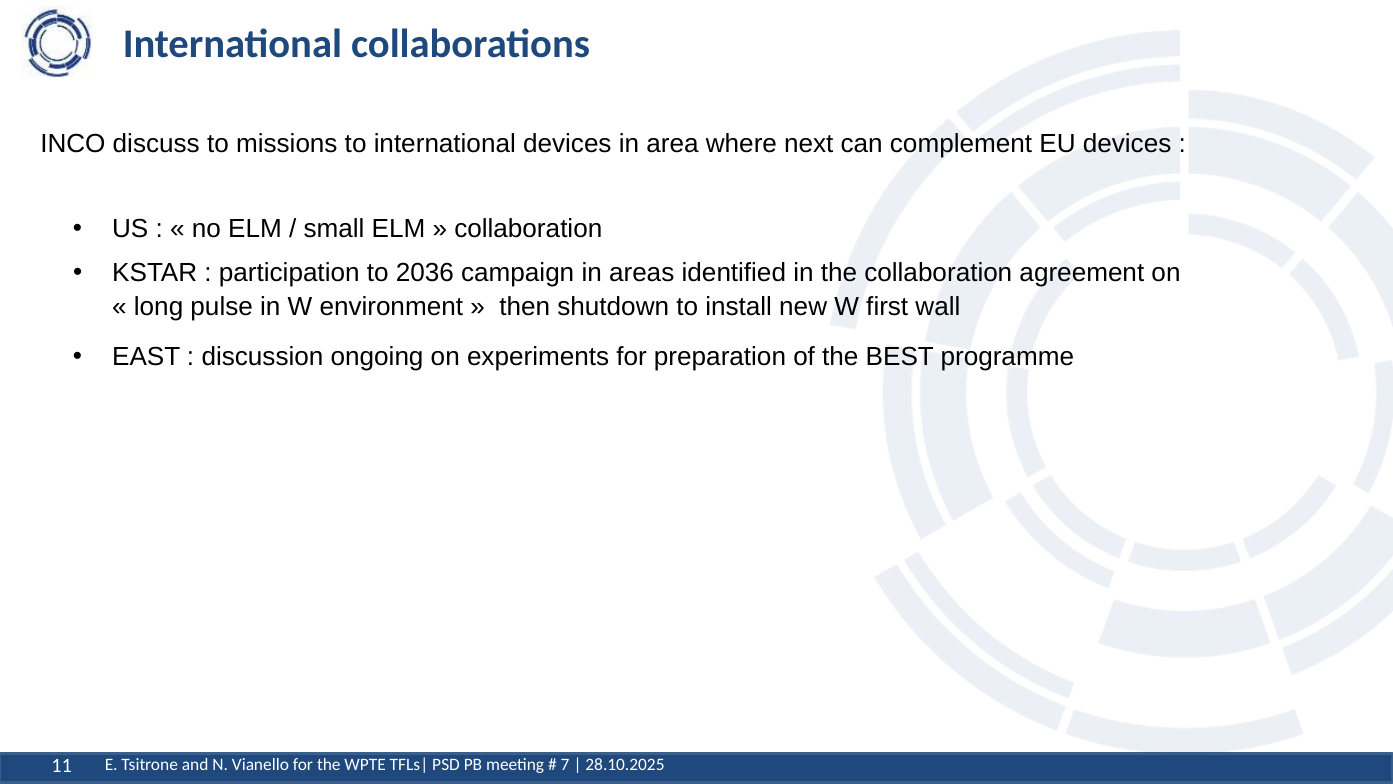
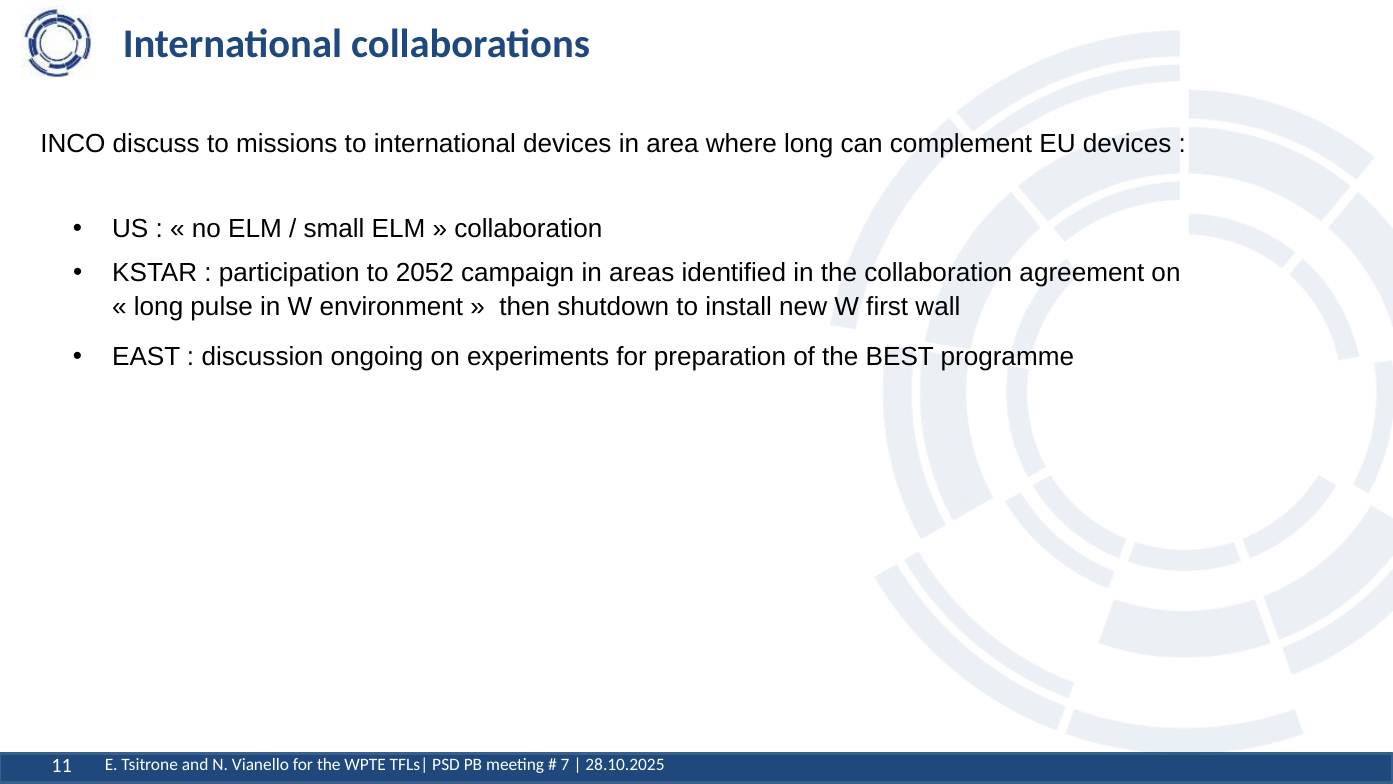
where next: next -> long
2036: 2036 -> 2052
